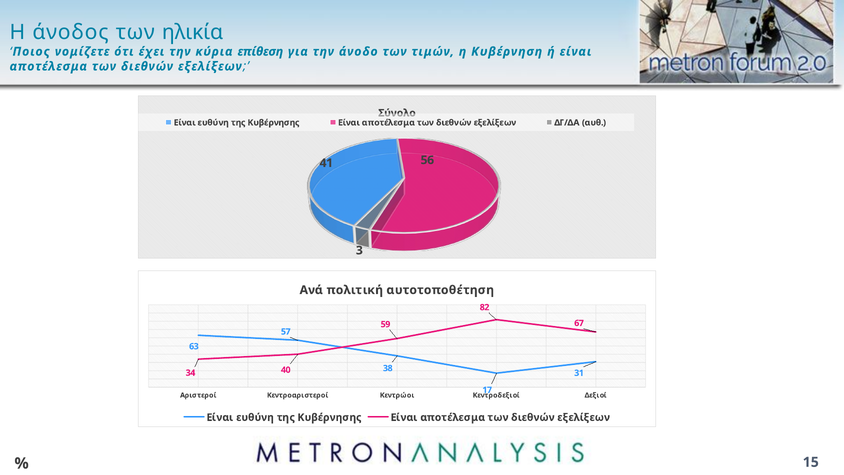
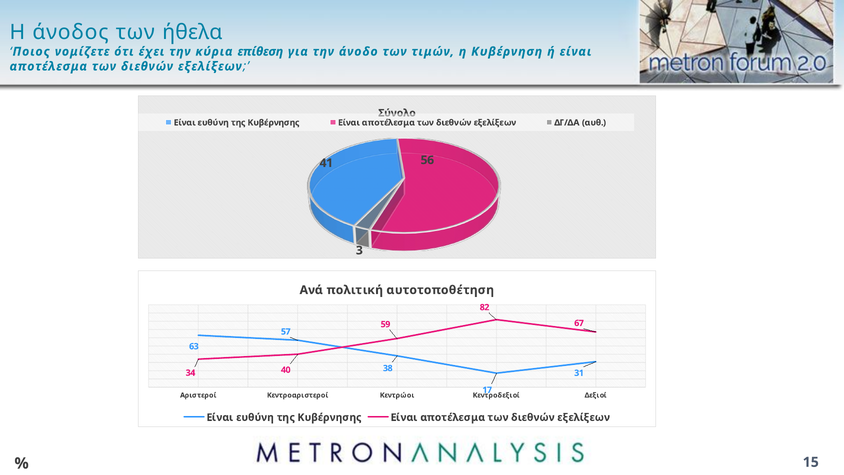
ηλικία: ηλικία -> ήθελα
